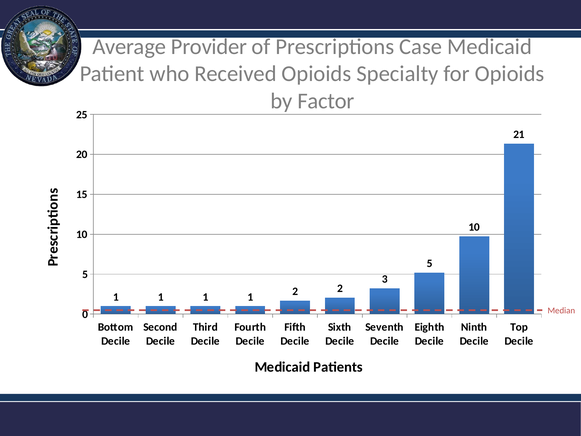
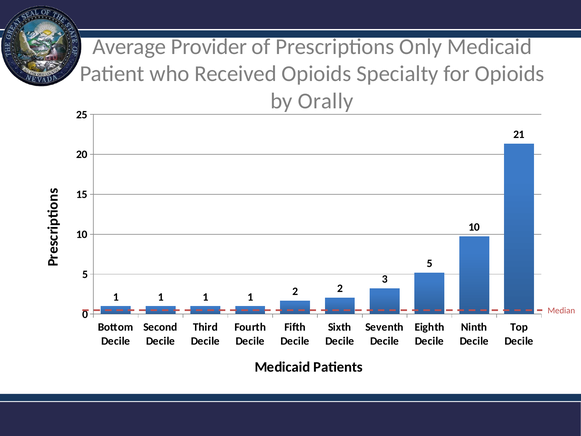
Case: Case -> Only
Factor: Factor -> Orally
